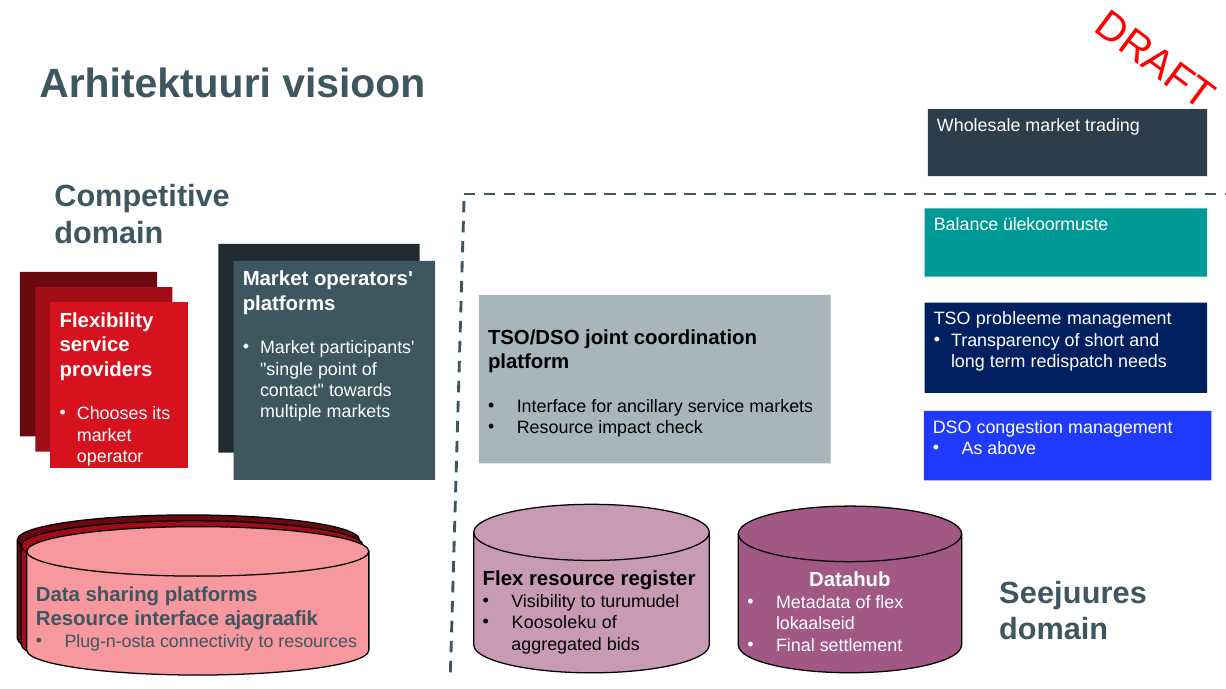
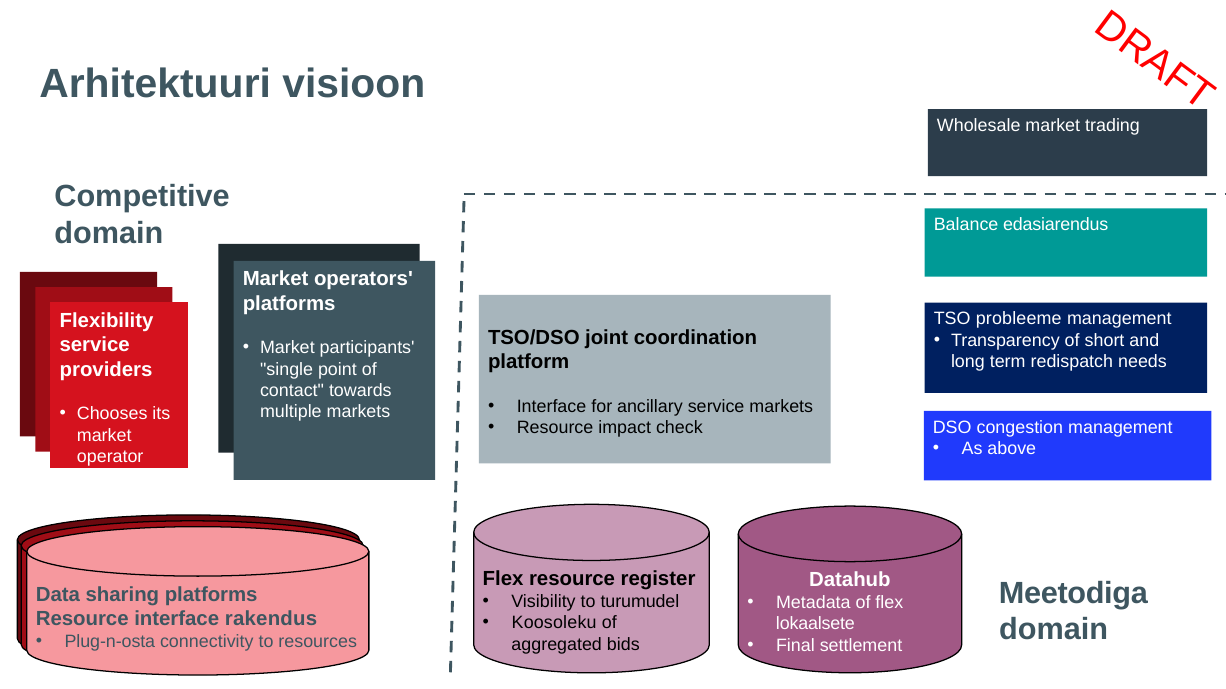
ülekoormuste: ülekoormuste -> edasiarendus
Seejuures: Seejuures -> Meetodiga
ajagraafik: ajagraafik -> rakendus
lokaalseid: lokaalseid -> lokaalsete
